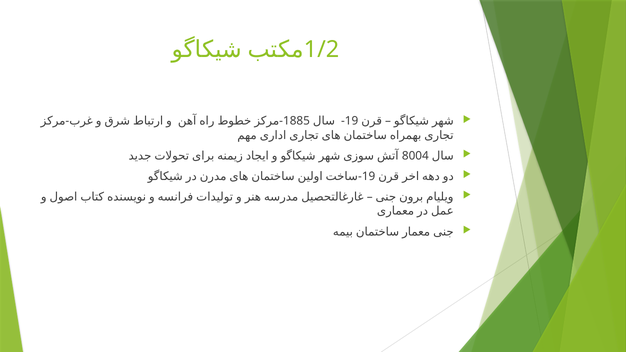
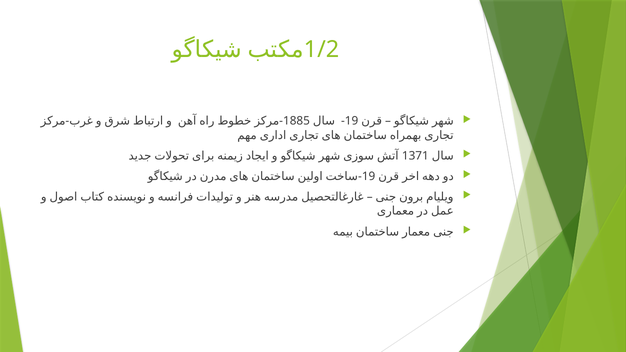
8004: 8004 -> 1371
